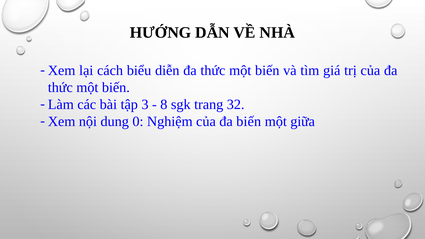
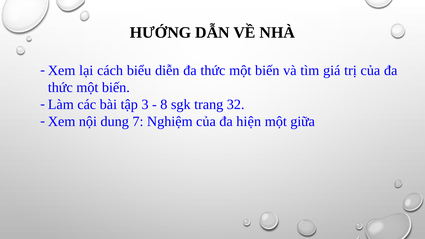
0: 0 -> 7
đa biến: biến -> hiện
